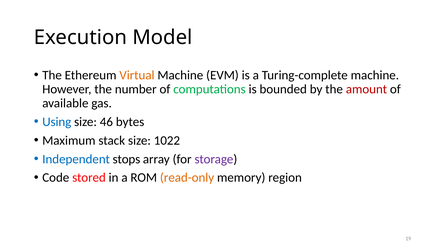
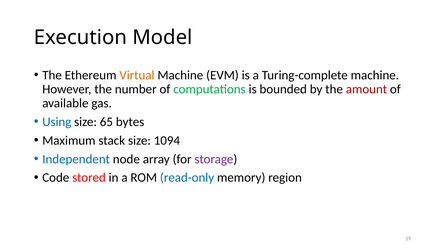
46: 46 -> 65
1022: 1022 -> 1094
stops: stops -> node
read-only colour: orange -> blue
